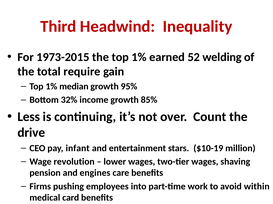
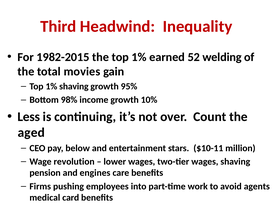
1973-2015: 1973-2015 -> 1982-2015
require: require -> movies
1% median: median -> shaving
32%: 32% -> 98%
85%: 85% -> 10%
drive: drive -> aged
infant: infant -> below
$10-19: $10-19 -> $10-11
within: within -> agents
